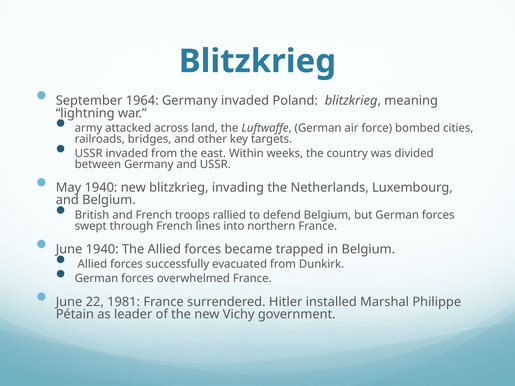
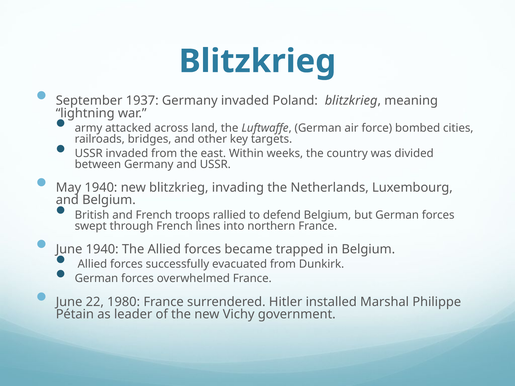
1964: 1964 -> 1937
1981: 1981 -> 1980
